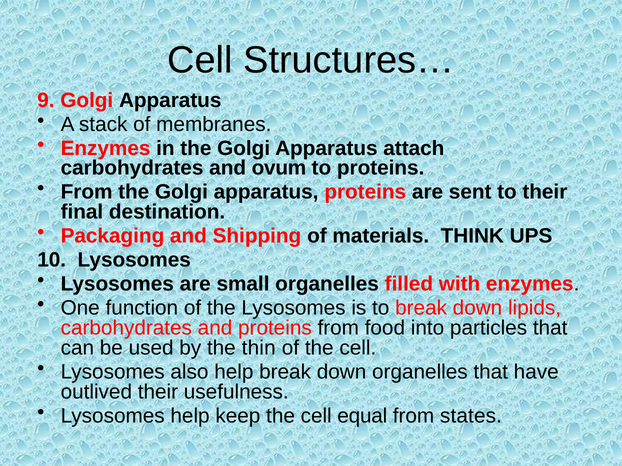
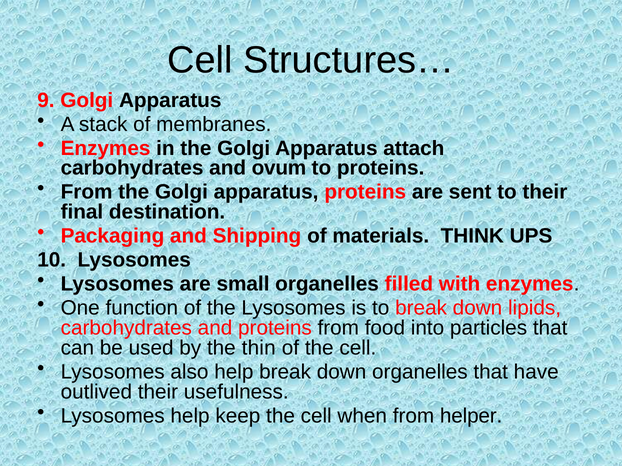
equal: equal -> when
states: states -> helper
